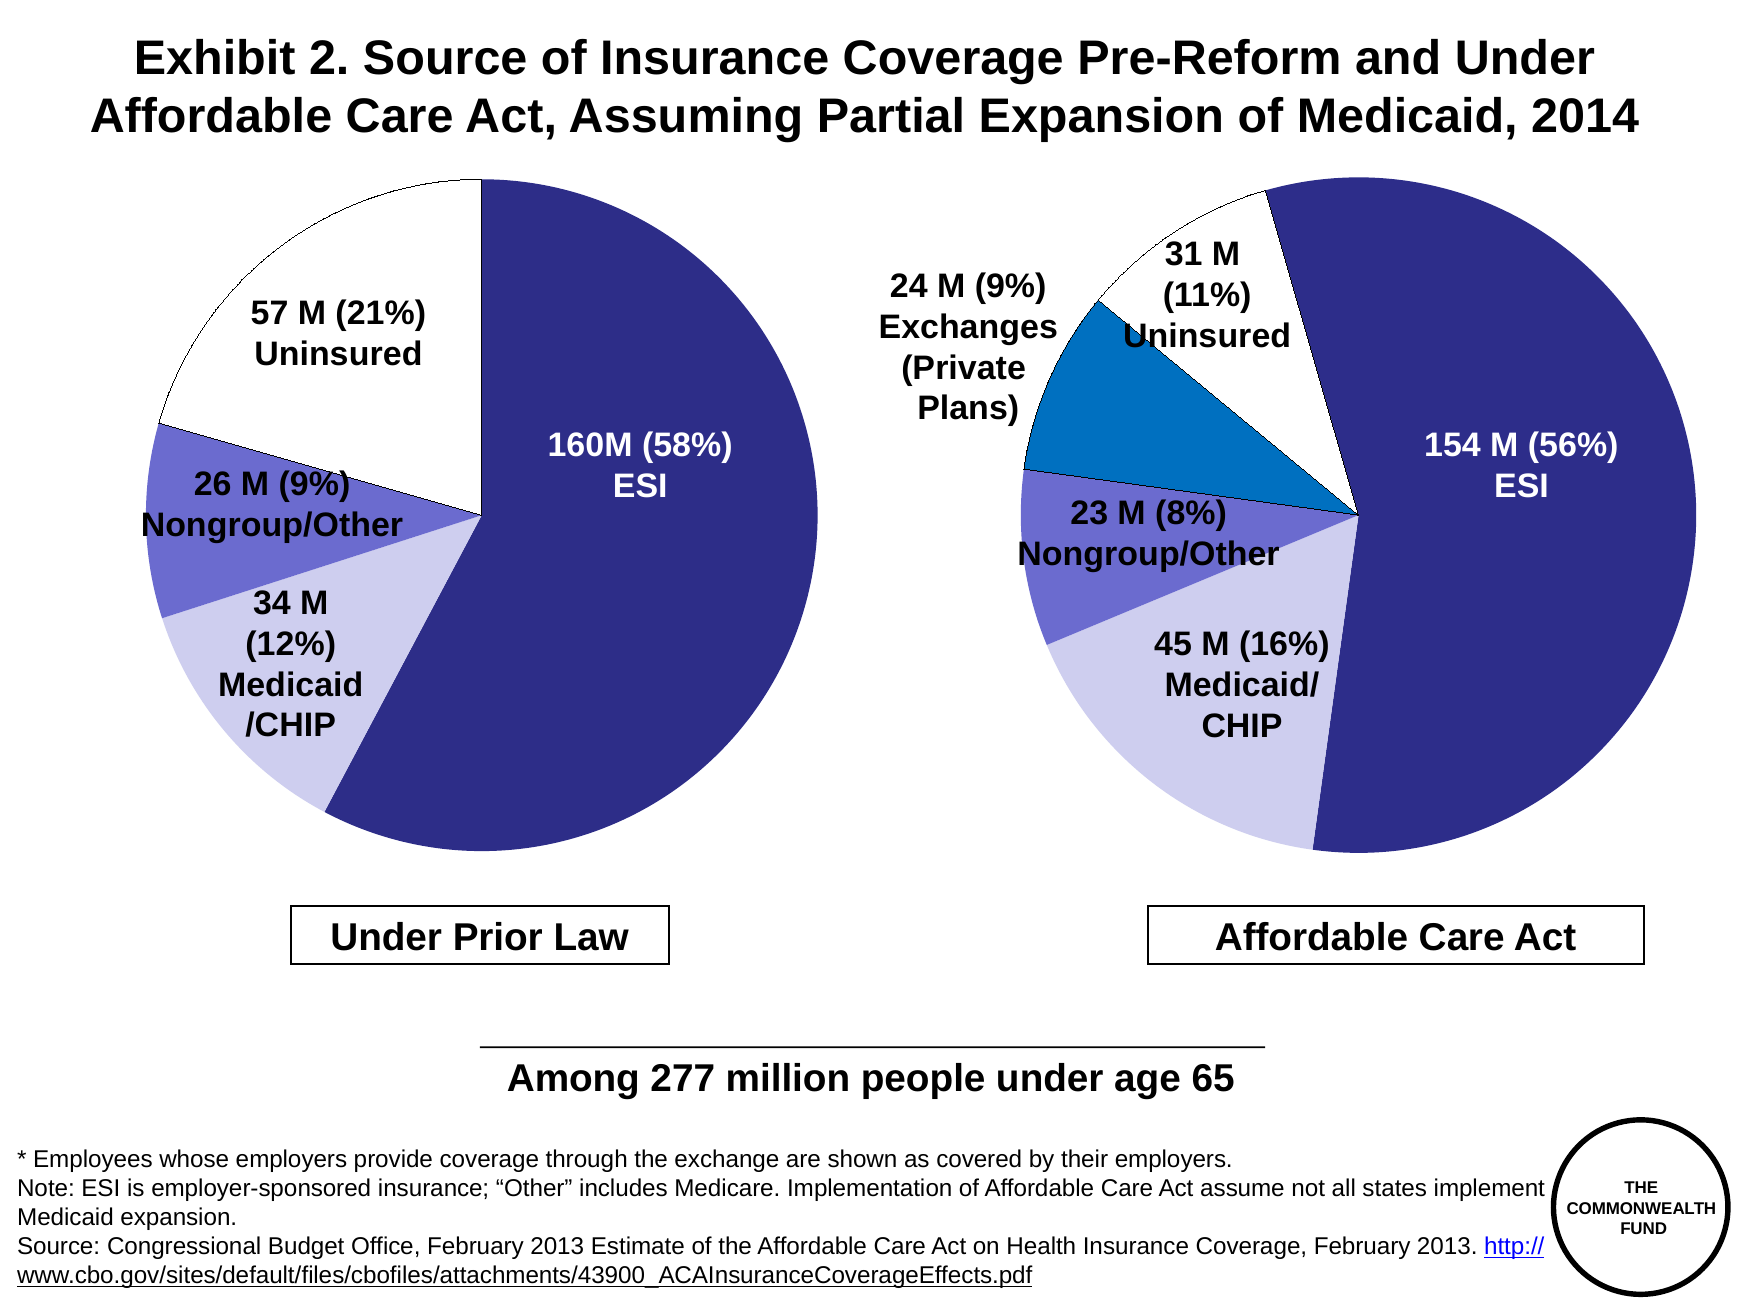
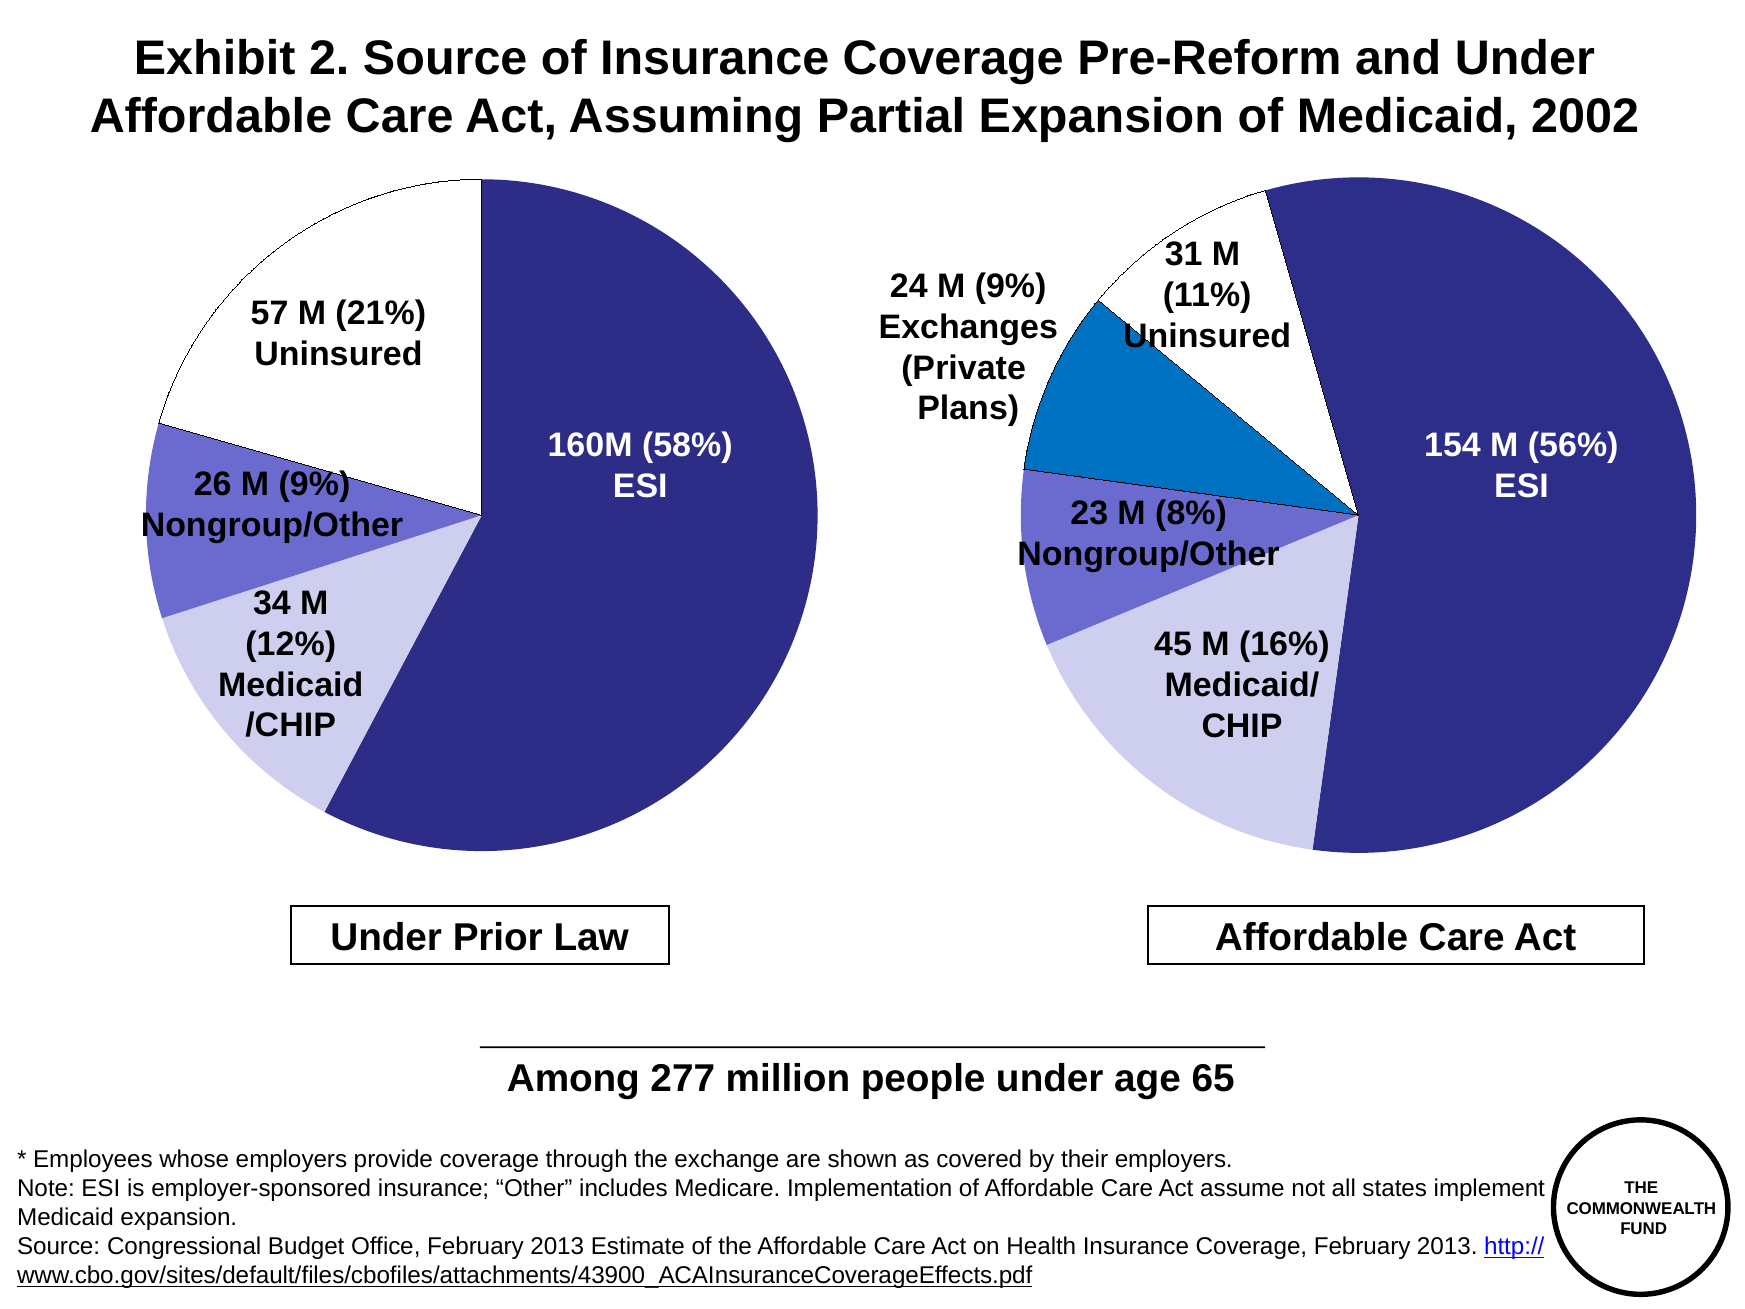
2014: 2014 -> 2002
